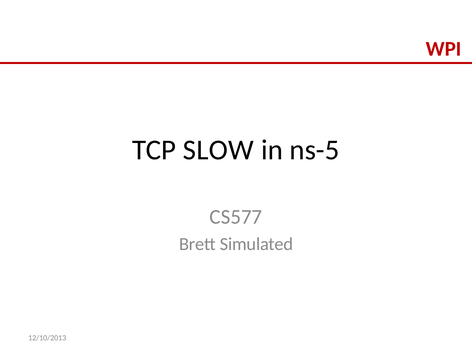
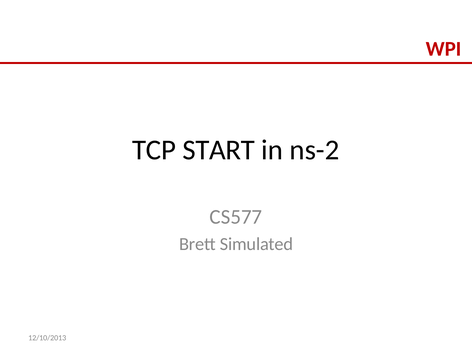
SLOW: SLOW -> START
ns-5: ns-5 -> ns-2
